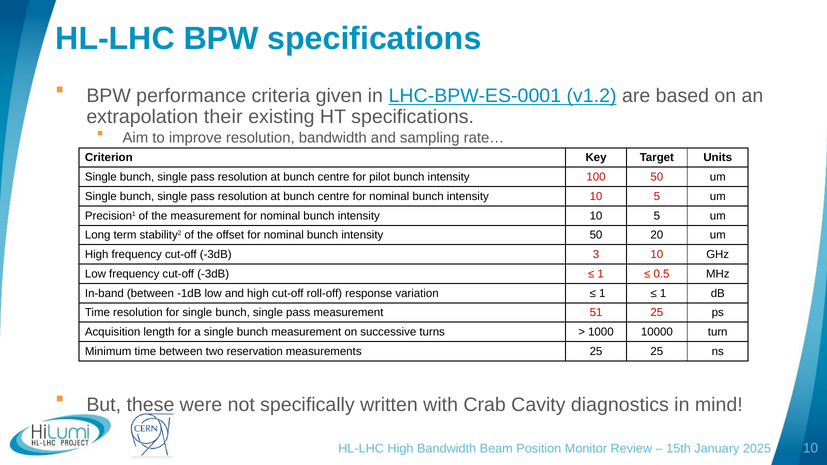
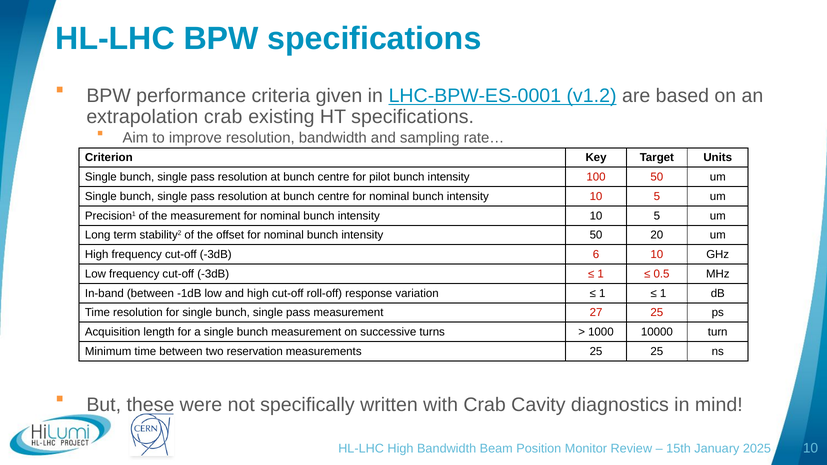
extrapolation their: their -> crab
3: 3 -> 6
51: 51 -> 27
